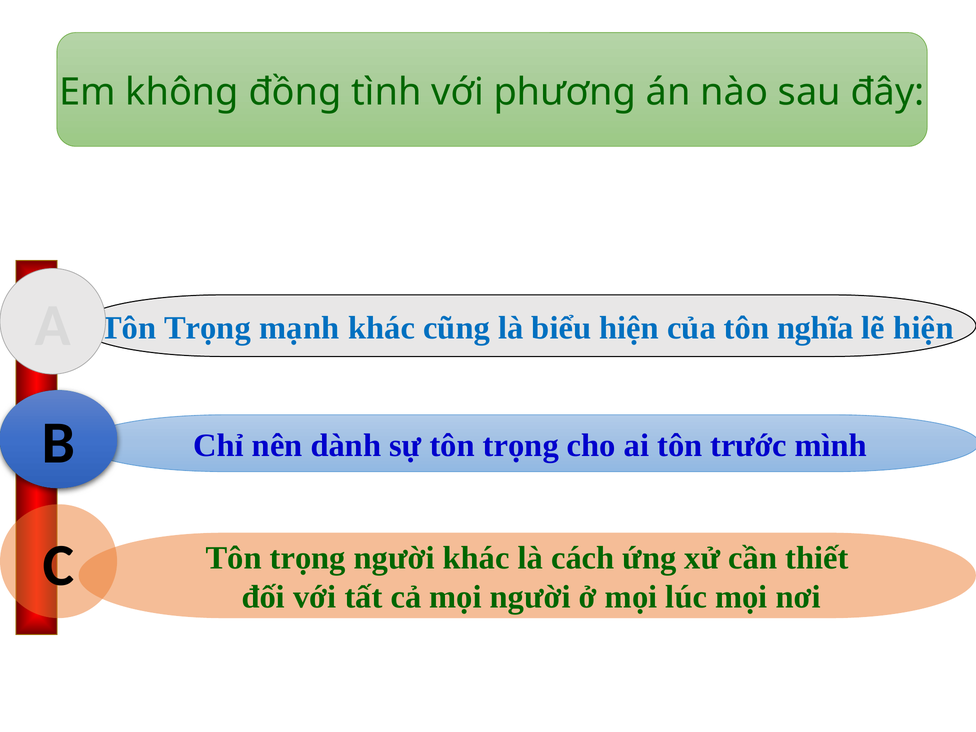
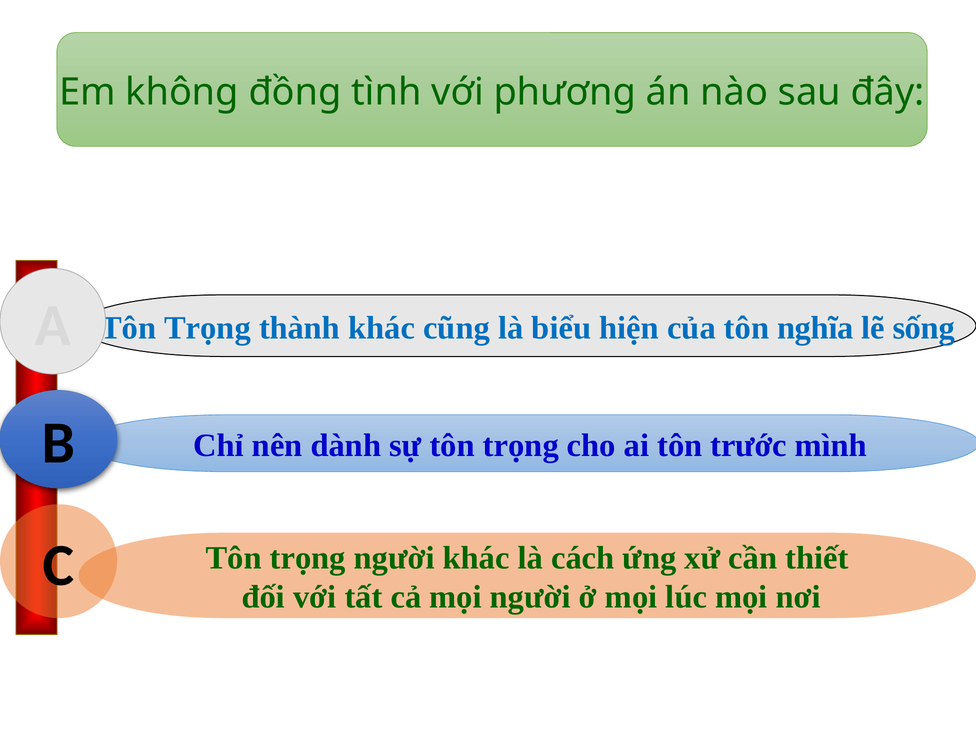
mạnh: mạnh -> thành
lẽ hiện: hiện -> sống
